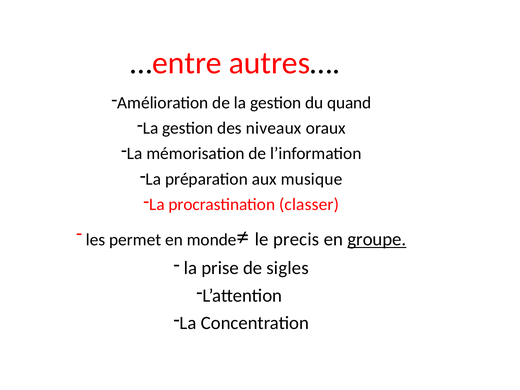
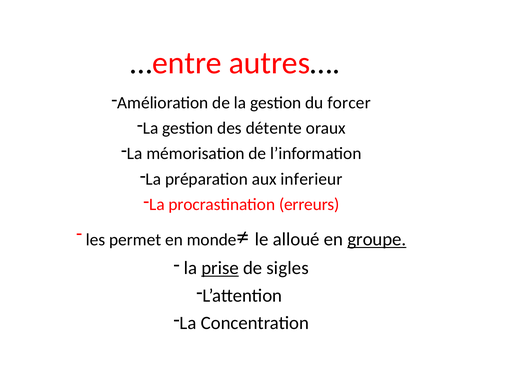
quand: quand -> forcer
niveaux: niveaux -> détente
musique: musique -> inferieur
classer: classer -> erreurs
precis: precis -> alloué
prise underline: none -> present
